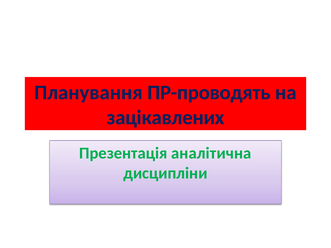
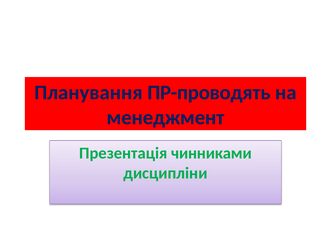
зацікавлених: зацікавлених -> менеджмент
аналітична: аналітична -> чинниками
